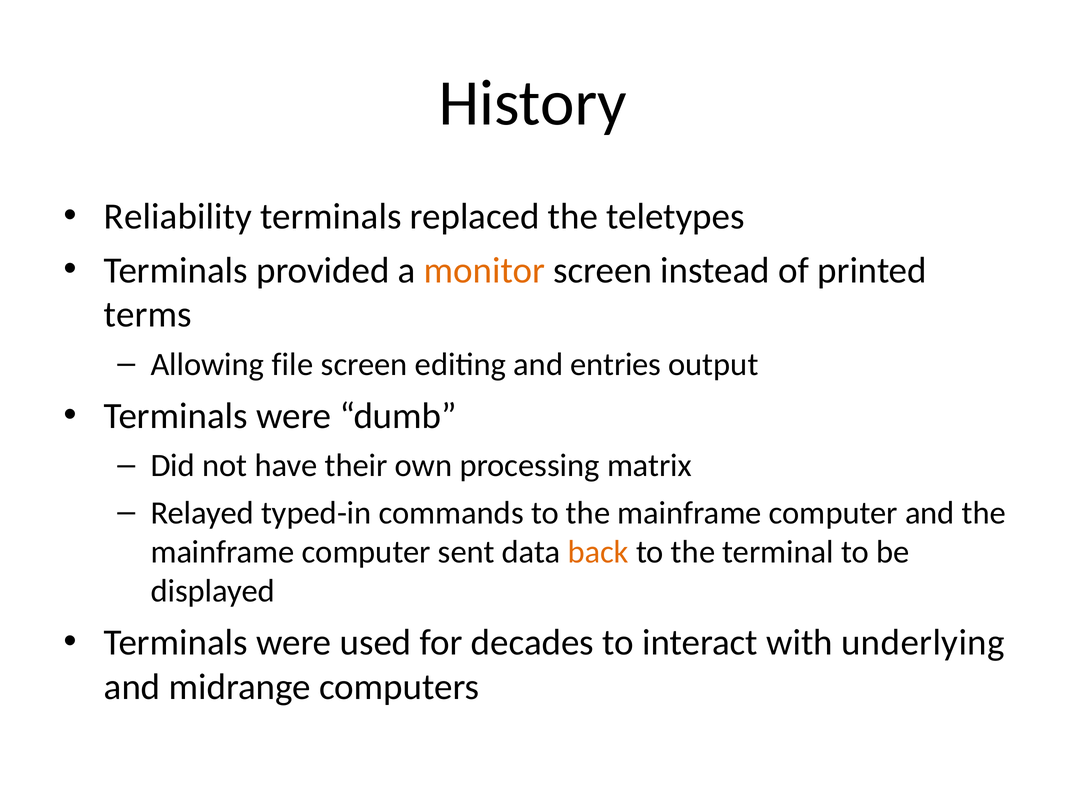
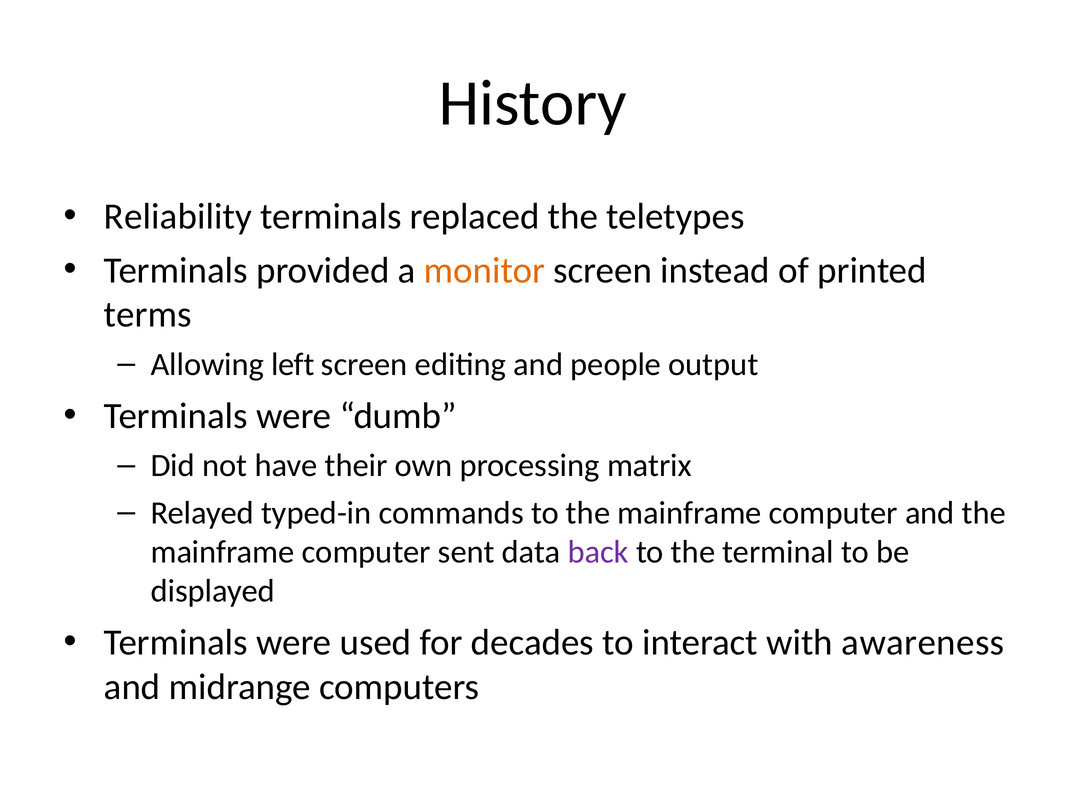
file: file -> left
entries: entries -> people
back colour: orange -> purple
underlying: underlying -> awareness
